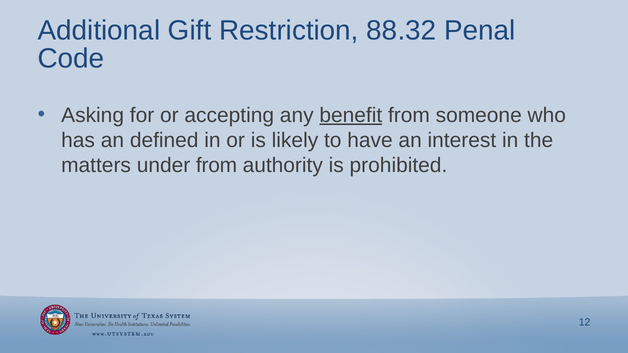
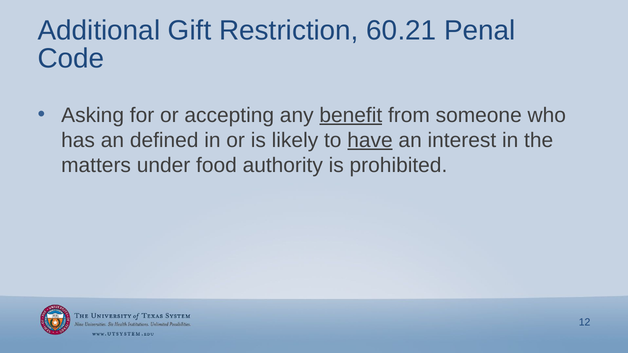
88.32: 88.32 -> 60.21
have underline: none -> present
under from: from -> food
